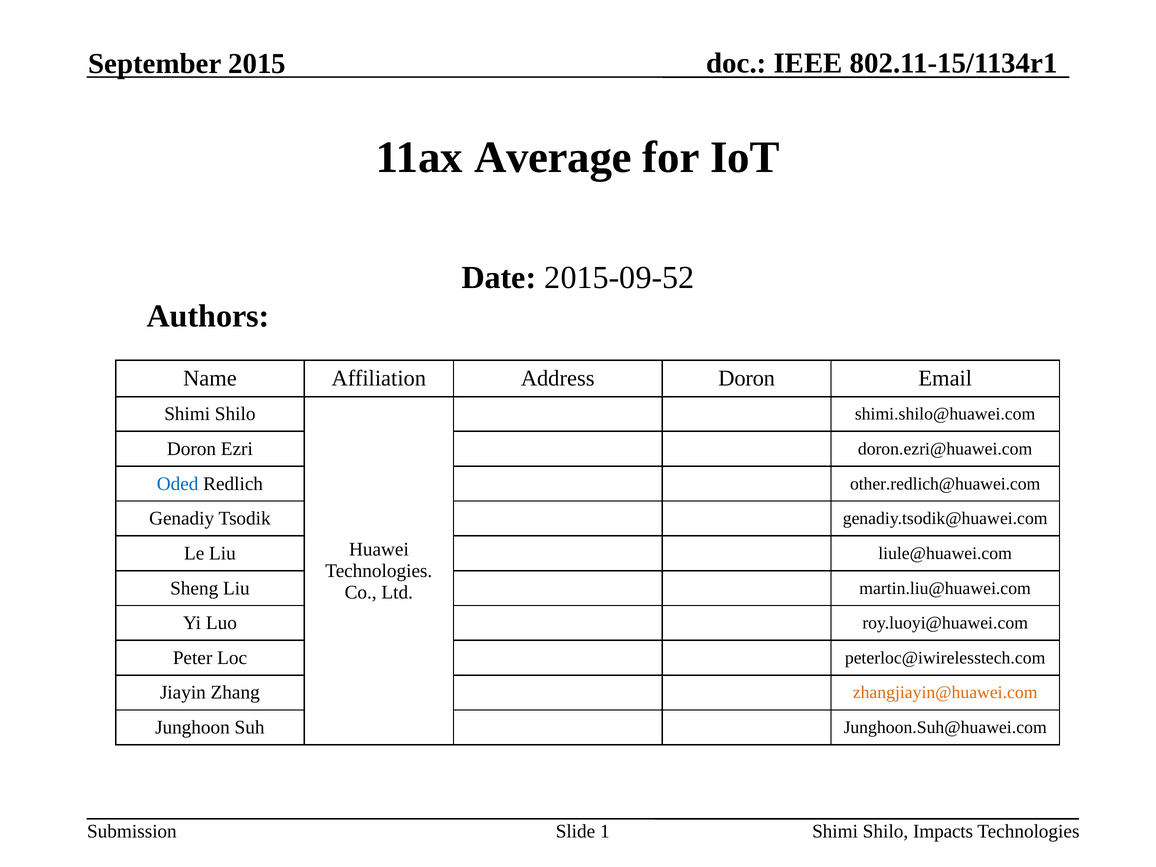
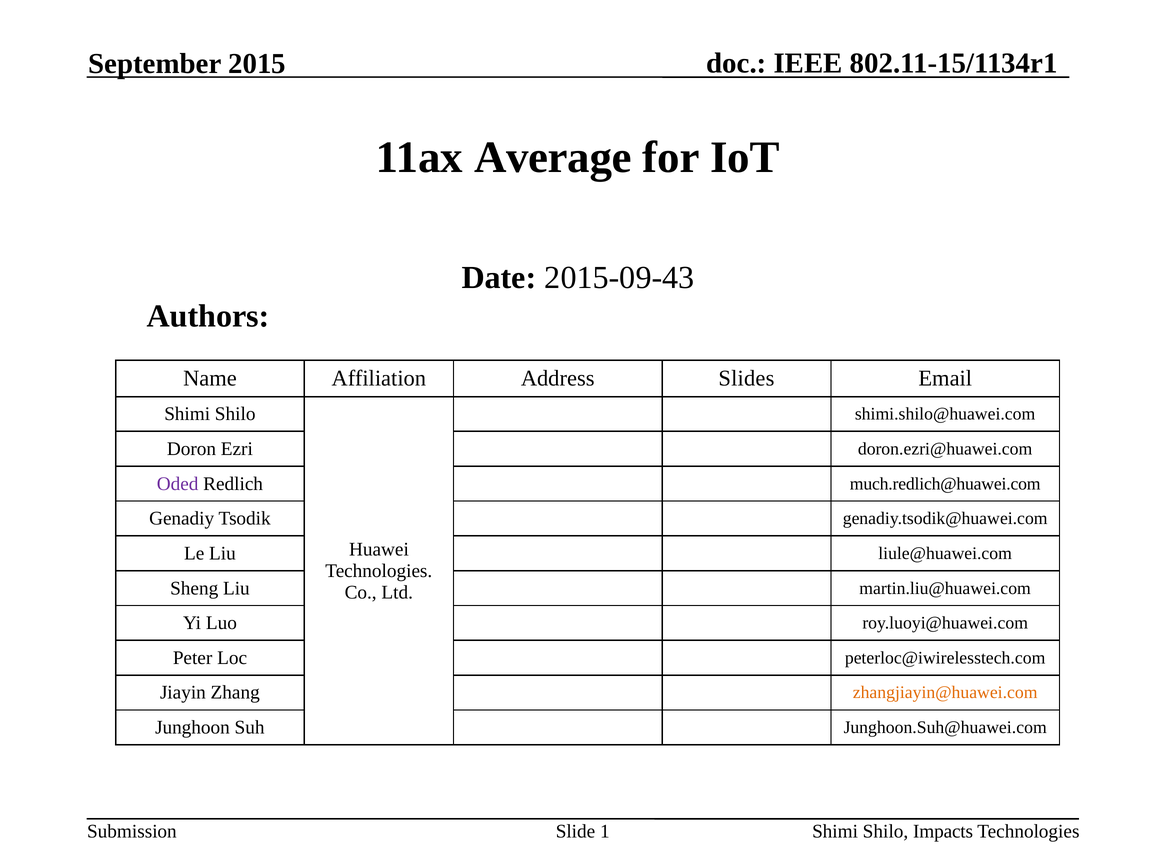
2015-09-52: 2015-09-52 -> 2015-09-43
Address Doron: Doron -> Slides
Oded colour: blue -> purple
other.redlich@huawei.com: other.redlich@huawei.com -> much.redlich@huawei.com
